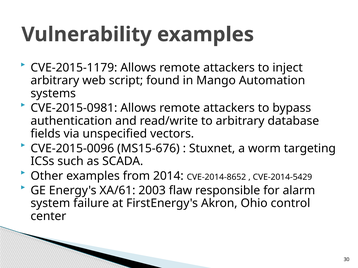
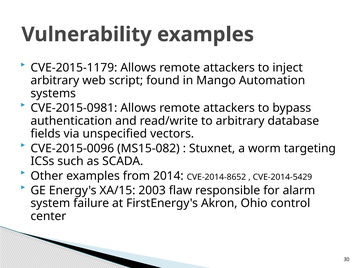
MS15-676: MS15-676 -> MS15-082
XA/61: XA/61 -> XA/15
